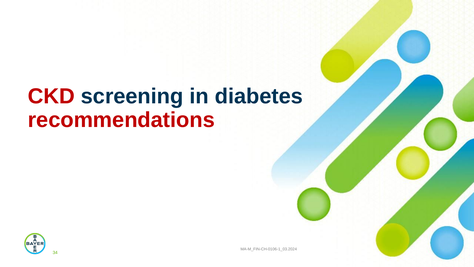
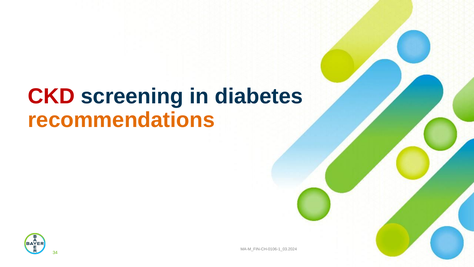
recommendations colour: red -> orange
